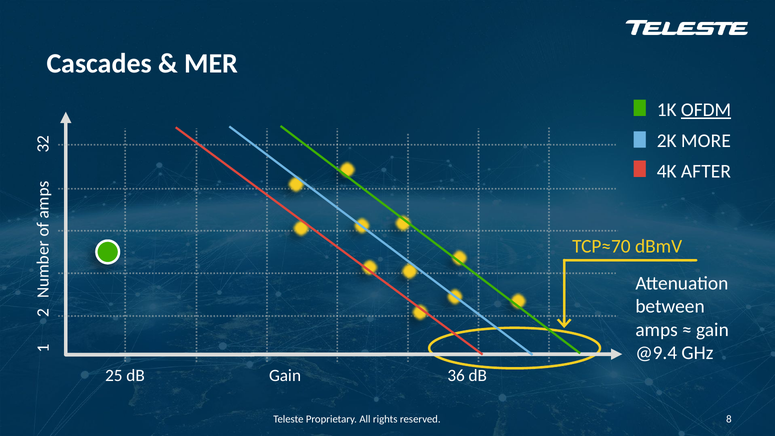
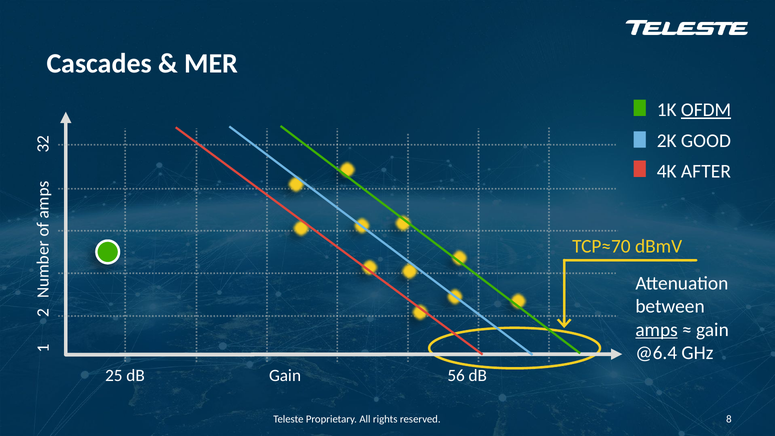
MORE: MORE -> GOOD
amps underline: none -> present
@9.4: @9.4 -> @6.4
36: 36 -> 56
